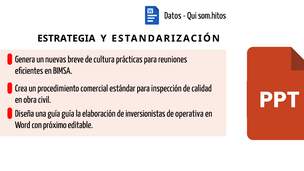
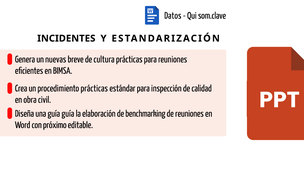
som.hitos: som.hitos -> som.clave
ESTRATEGIA: ESTRATEGIA -> INCIDENTES
procedimiento comercial: comercial -> prácticas
inversionistas: inversionistas -> benchmarking
de operativa: operativa -> reuniones
